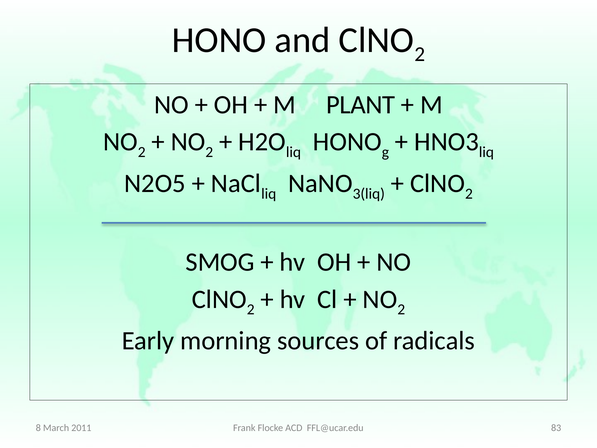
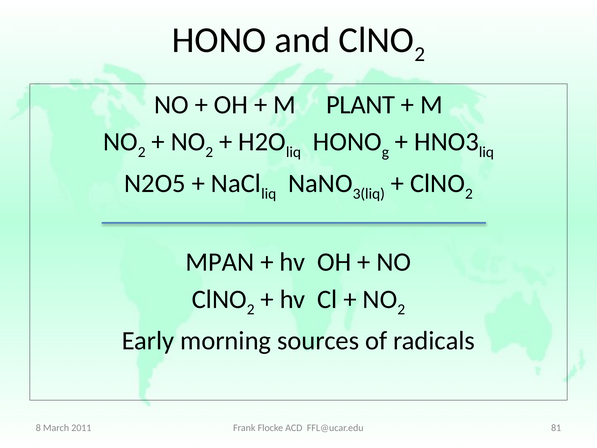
SMOG: SMOG -> MPAN
83: 83 -> 81
